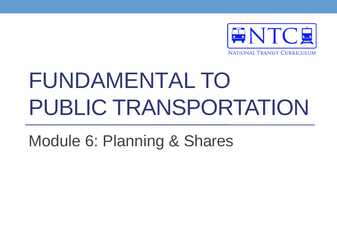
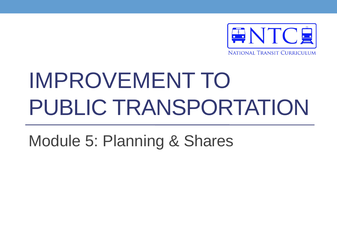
FUNDAMENTAL: FUNDAMENTAL -> IMPROVEMENT
6: 6 -> 5
